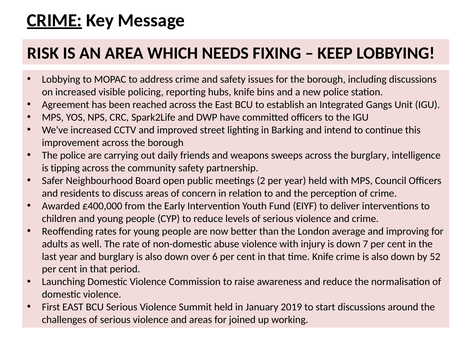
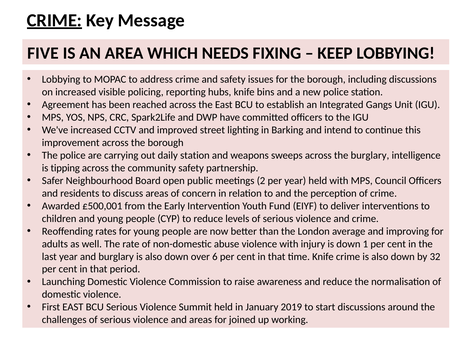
RISK: RISK -> FIVE
daily friends: friends -> station
£400,000: £400,000 -> £500,001
7: 7 -> 1
52: 52 -> 32
